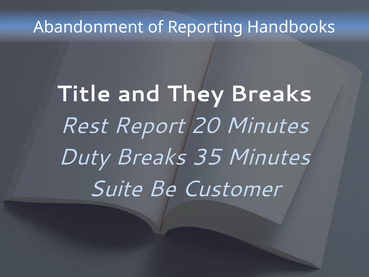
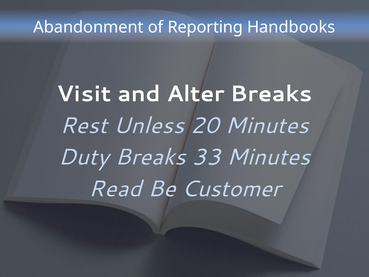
Title: Title -> Visit
They: They -> Alter
Report: Report -> Unless
35: 35 -> 33
Suite: Suite -> Read
